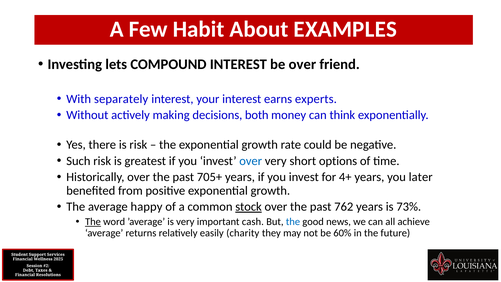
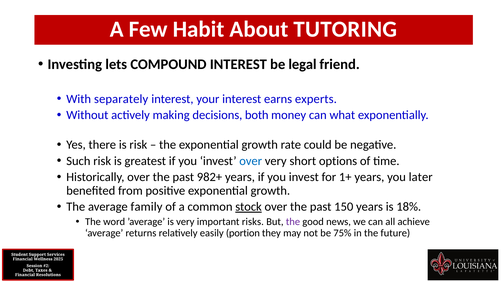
EXAMPLES: EXAMPLES -> TUTORING
be over: over -> legal
think: think -> what
705+: 705+ -> 982+
4+: 4+ -> 1+
happy: happy -> family
762: 762 -> 150
73%: 73% -> 18%
The at (93, 222) underline: present -> none
cash: cash -> risks
the at (293, 222) colour: blue -> purple
charity: charity -> portion
60%: 60% -> 75%
